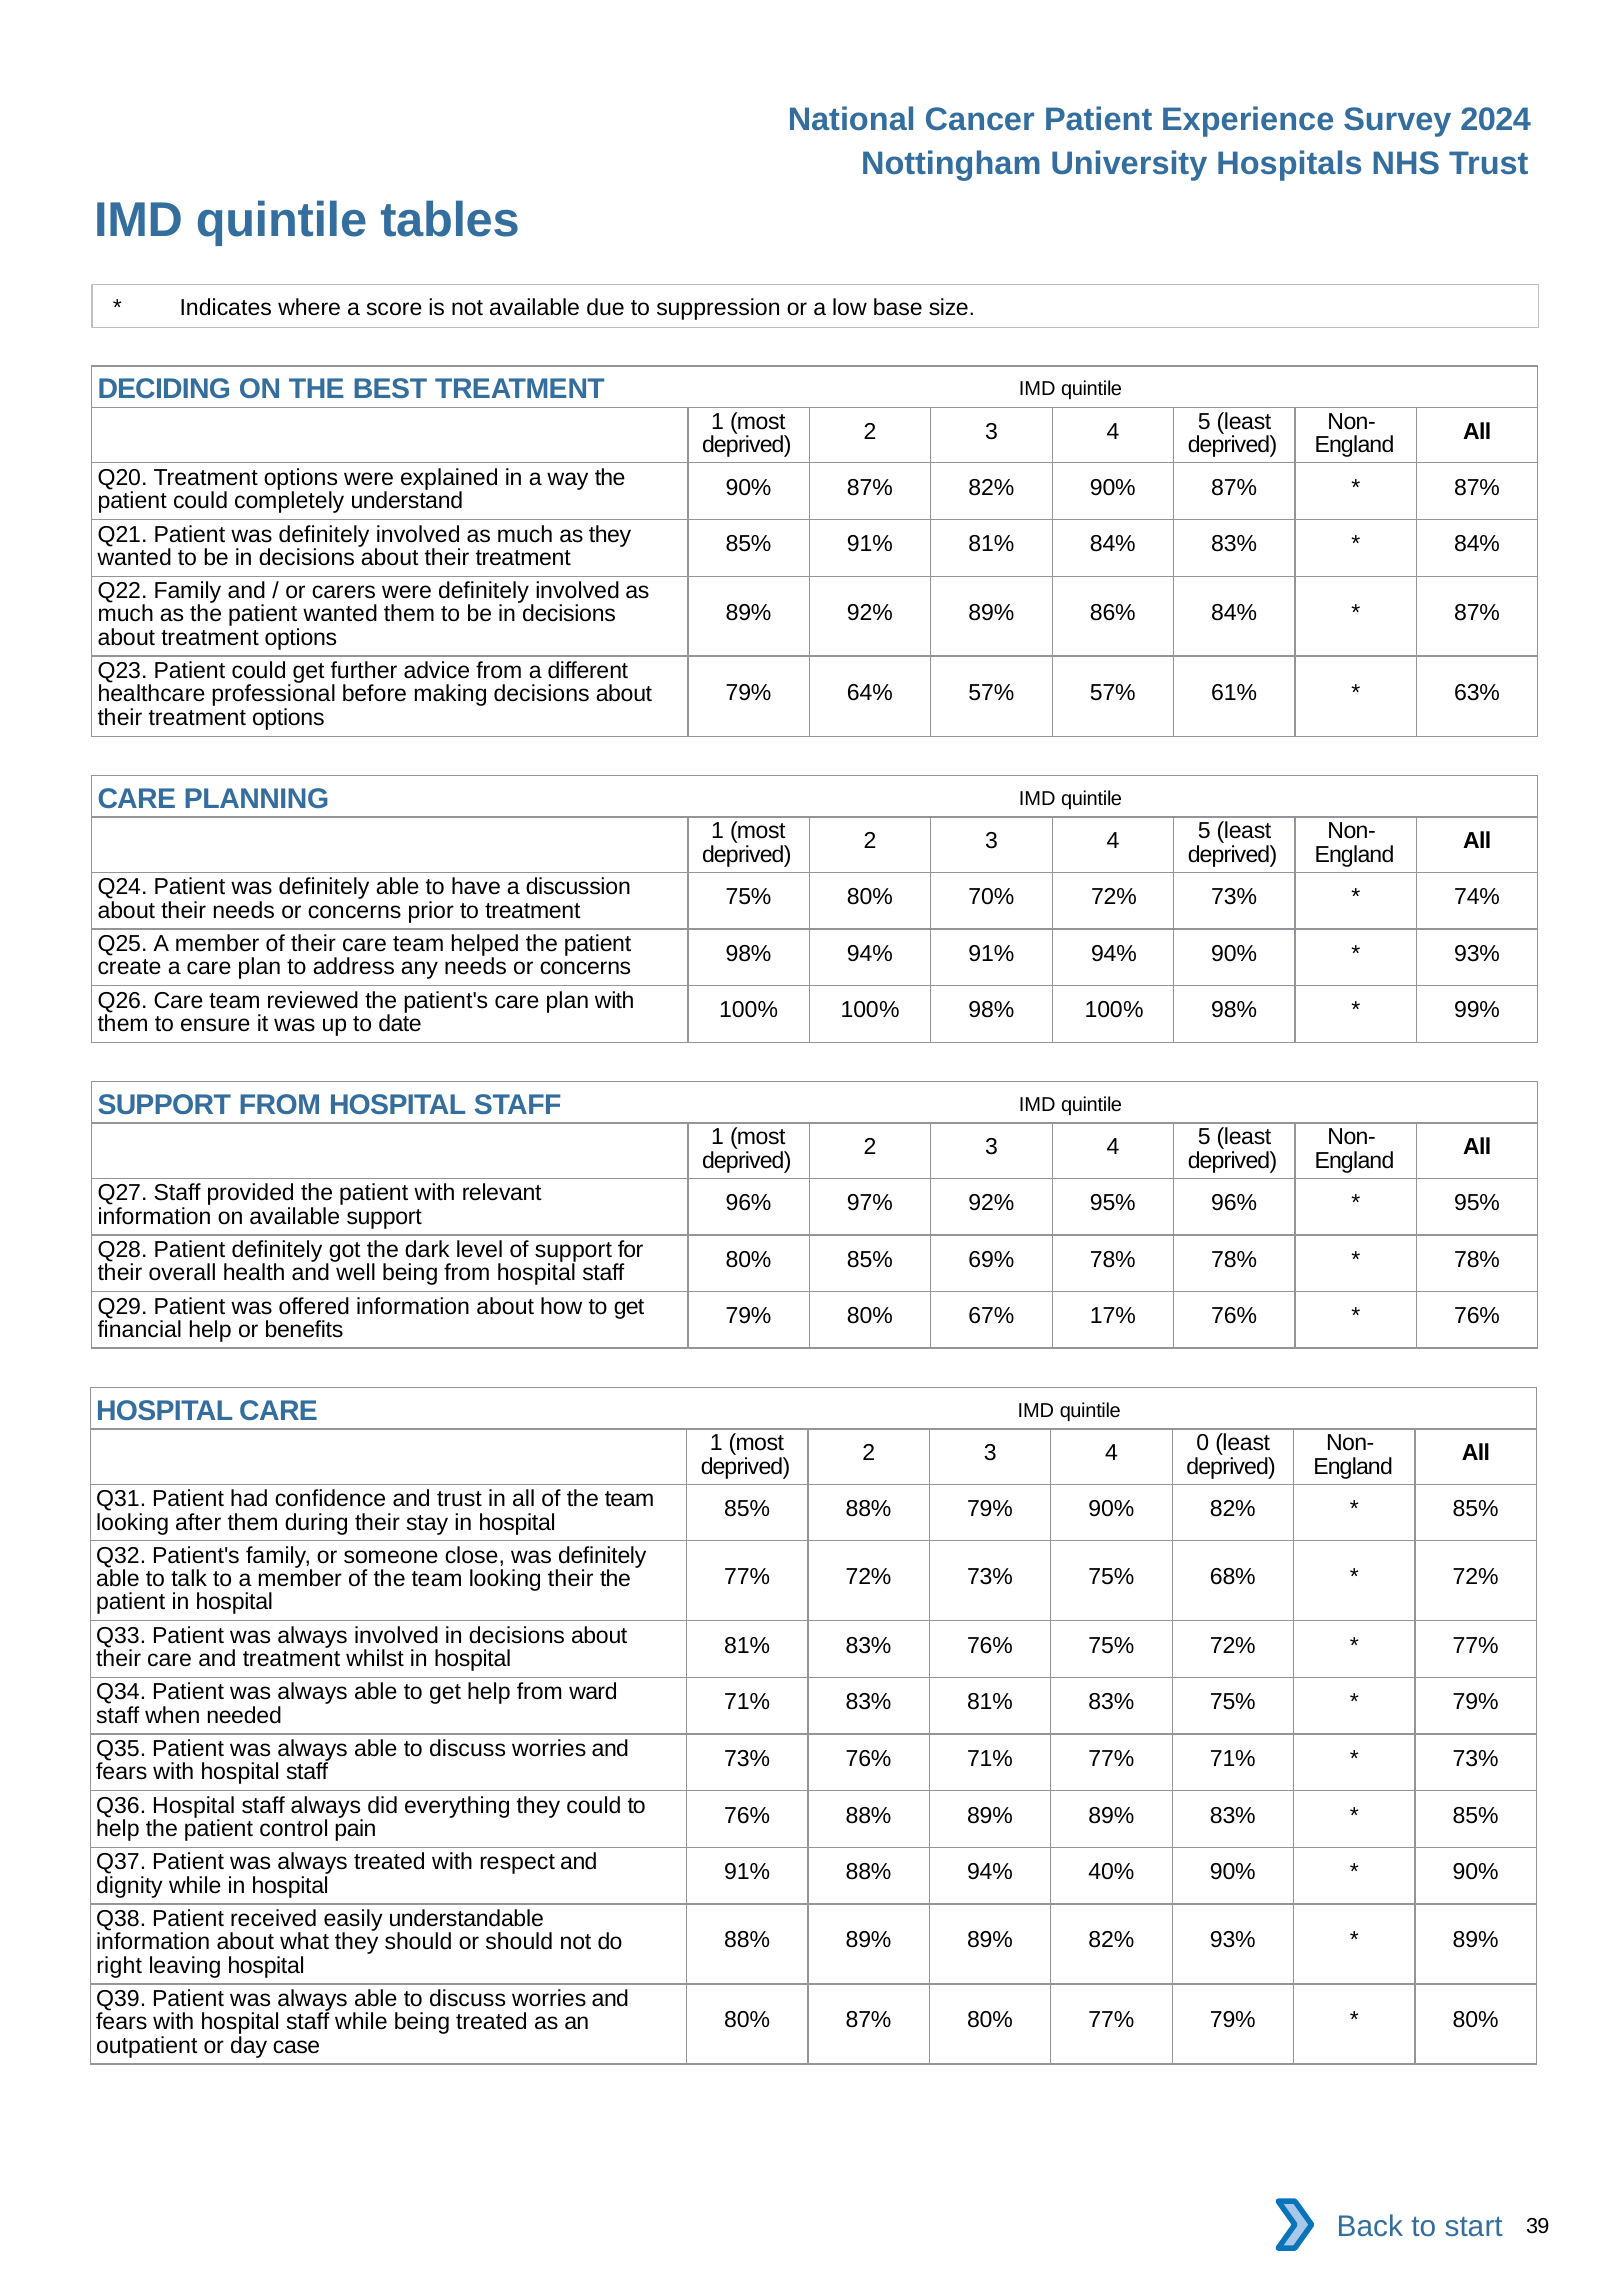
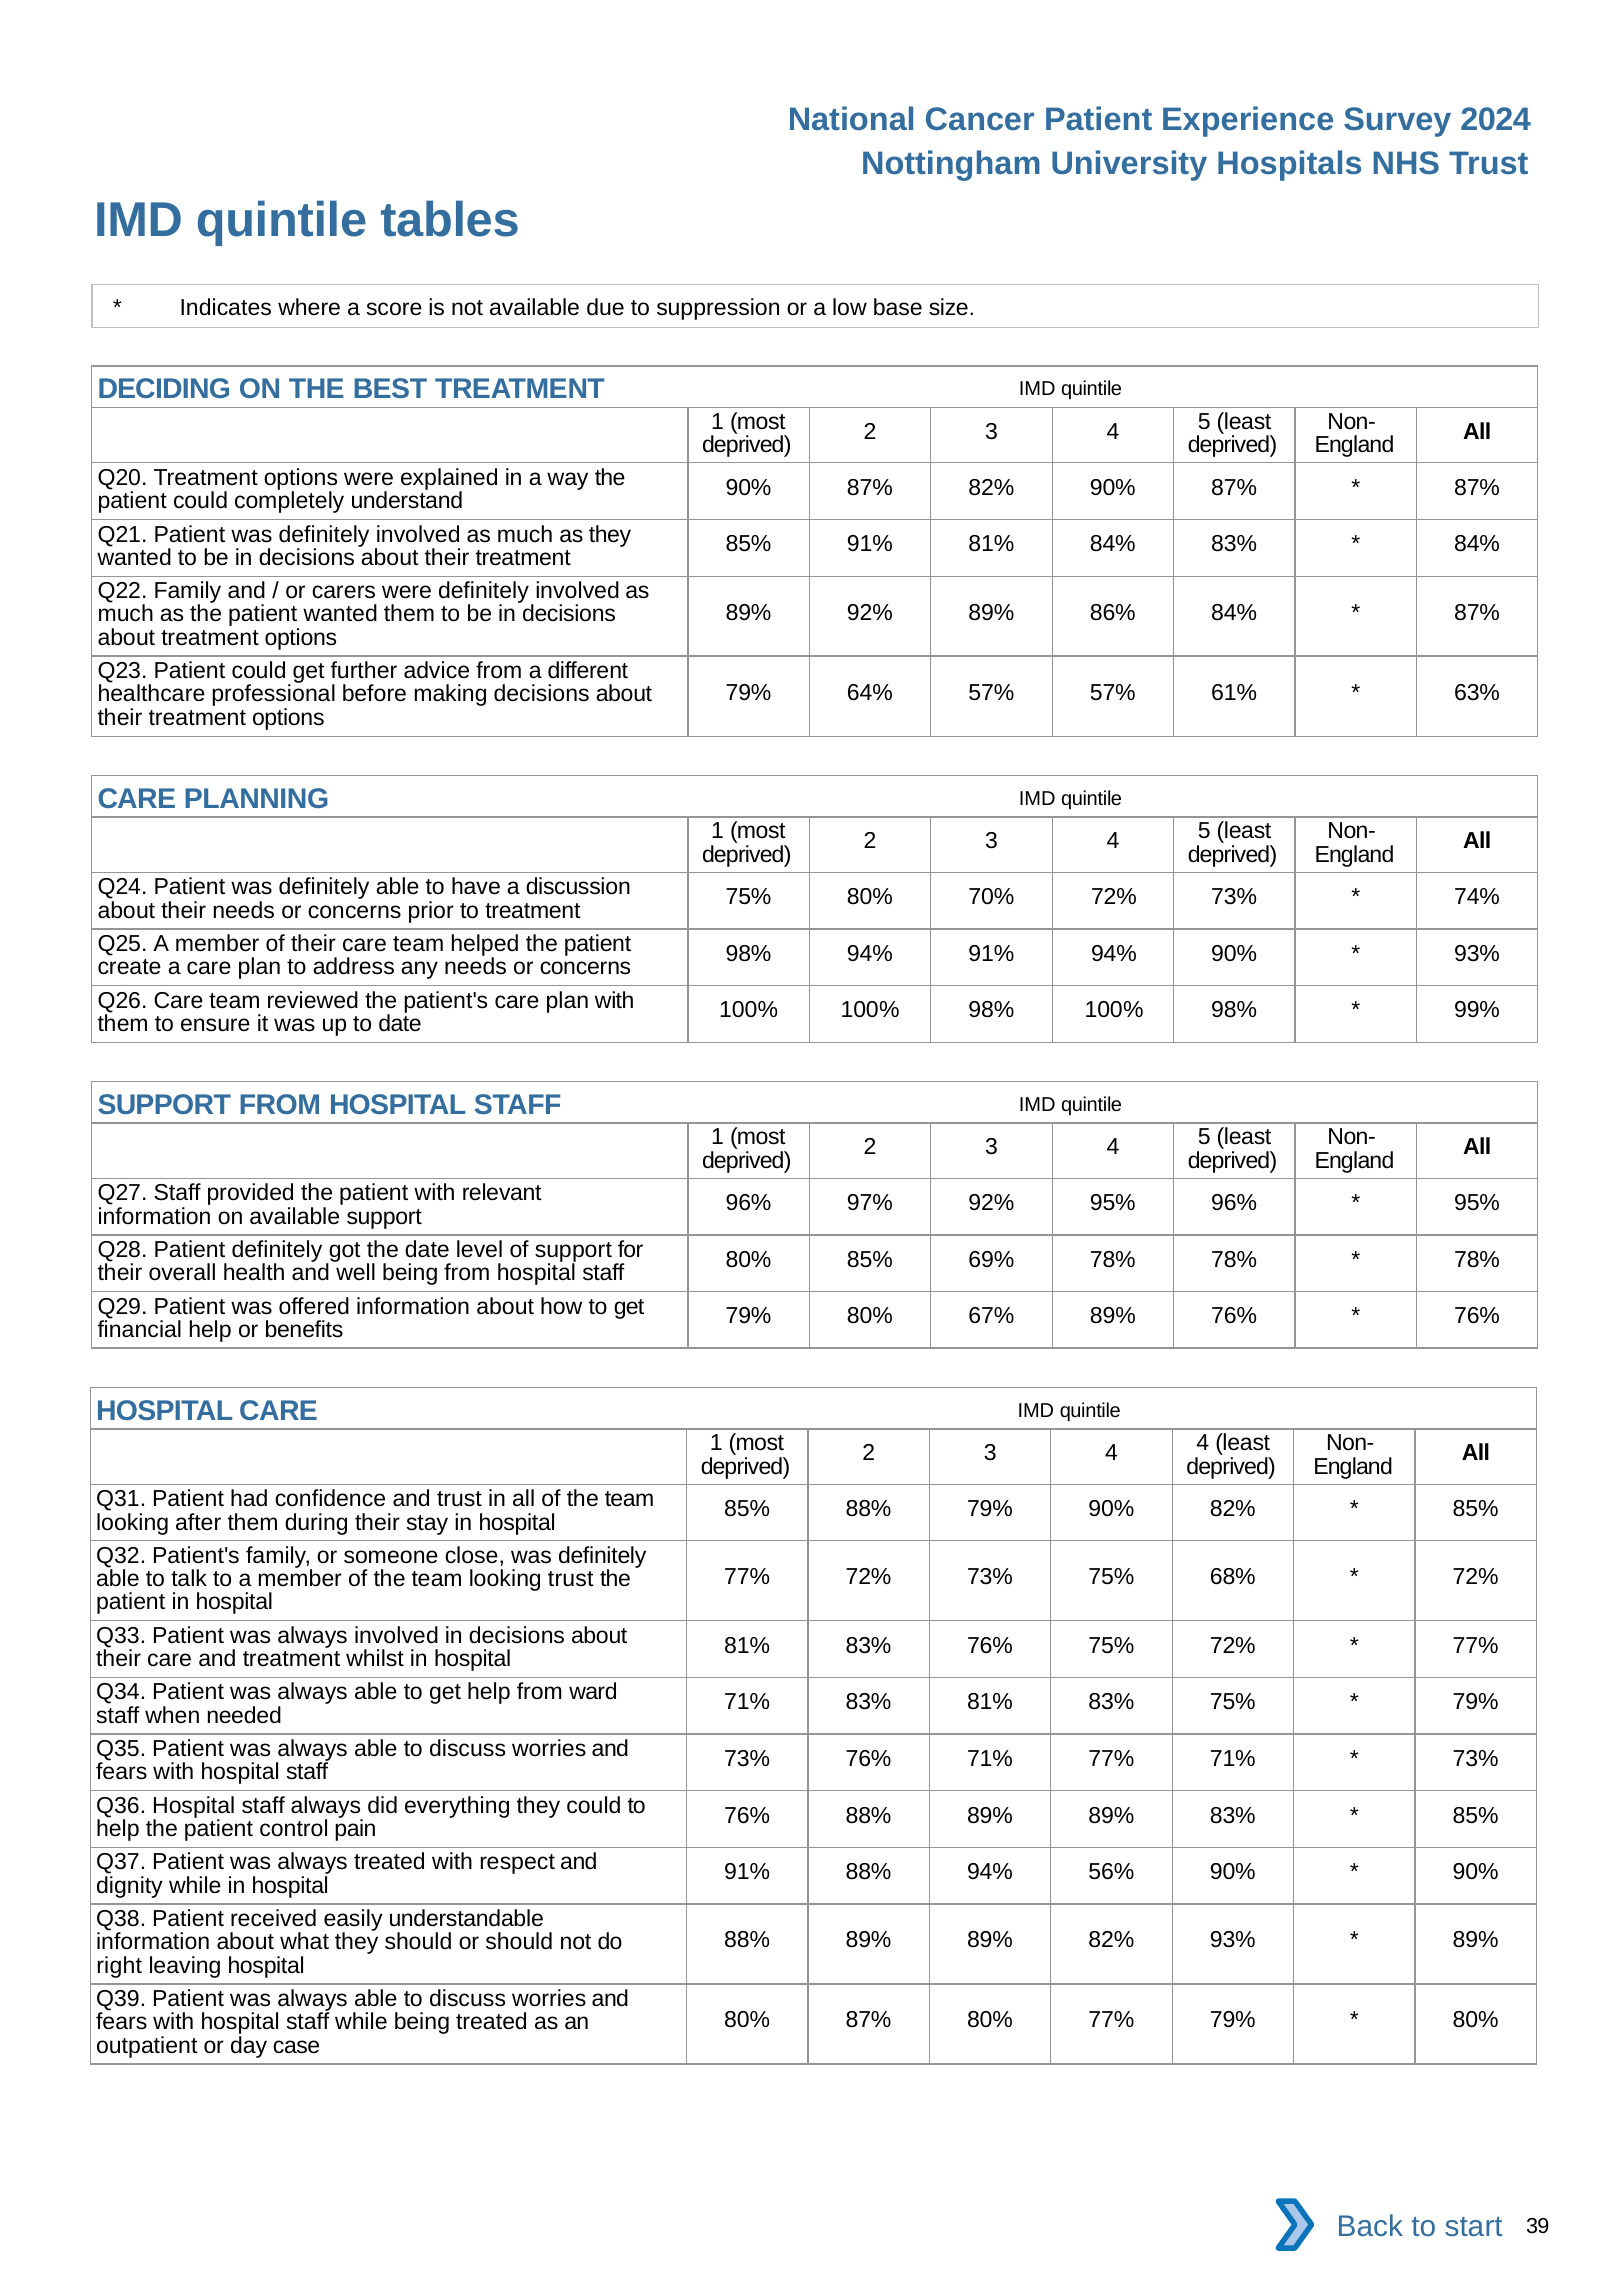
the dark: dark -> date
67% 17%: 17% -> 89%
4 0: 0 -> 4
looking their: their -> trust
40%: 40% -> 56%
